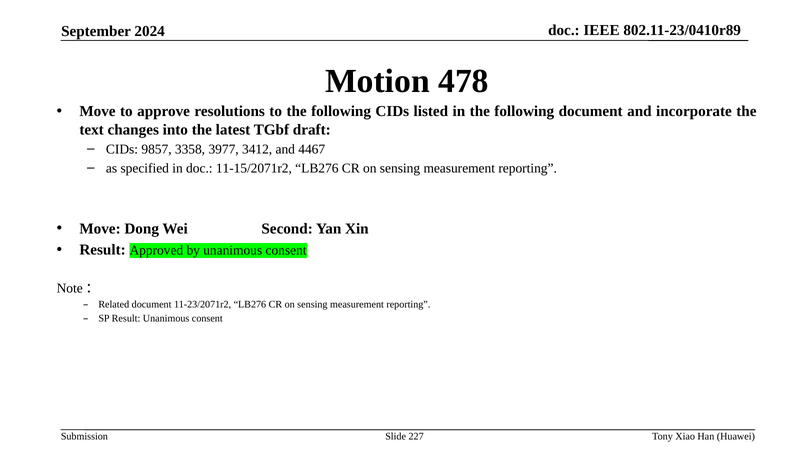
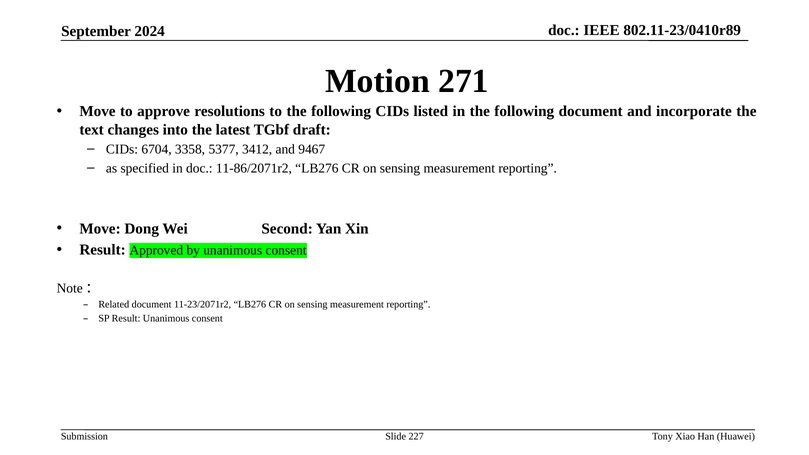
478: 478 -> 271
9857: 9857 -> 6704
3977: 3977 -> 5377
4467: 4467 -> 9467
11-15/2071r2: 11-15/2071r2 -> 11-86/2071r2
